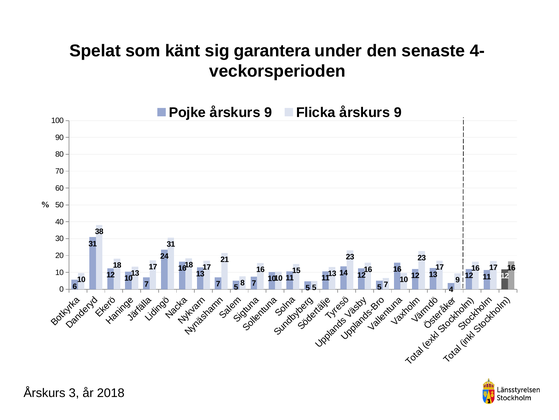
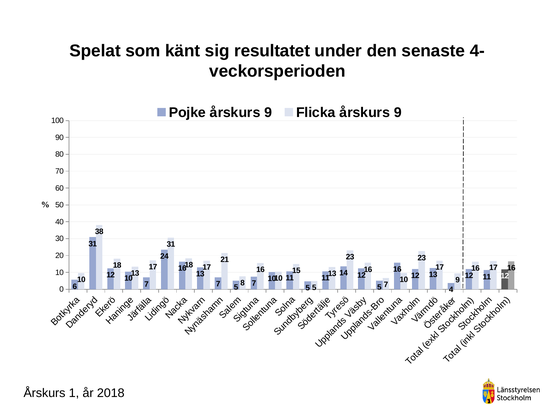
garantera: garantera -> resultatet
3: 3 -> 1
